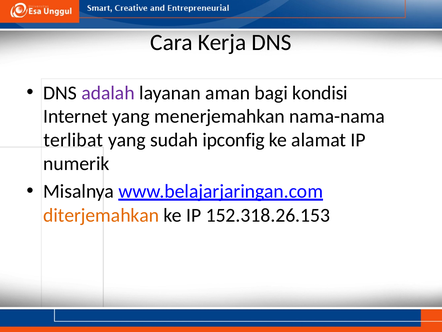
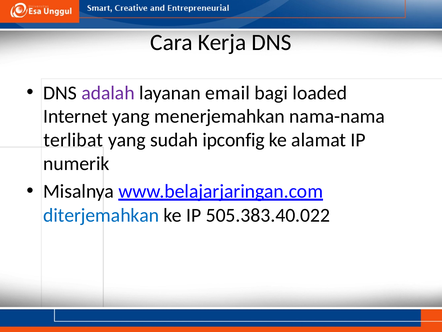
aman: aman -> email
kondisi: kondisi -> loaded
diterjemahkan colour: orange -> blue
152.318.26.153: 152.318.26.153 -> 505.383.40.022
